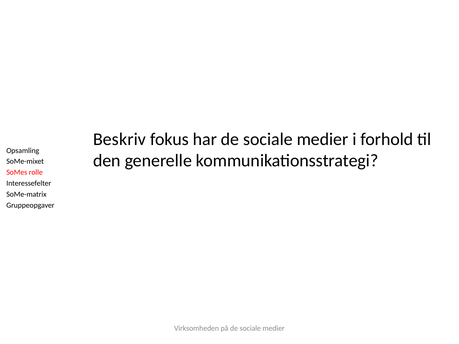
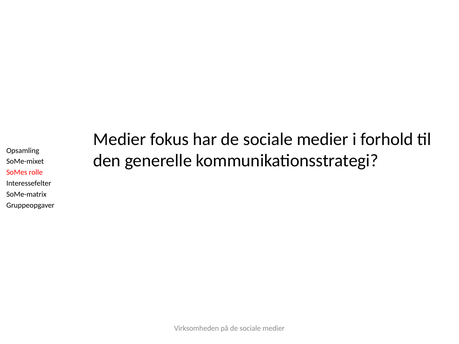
Beskriv at (120, 139): Beskriv -> Medier
